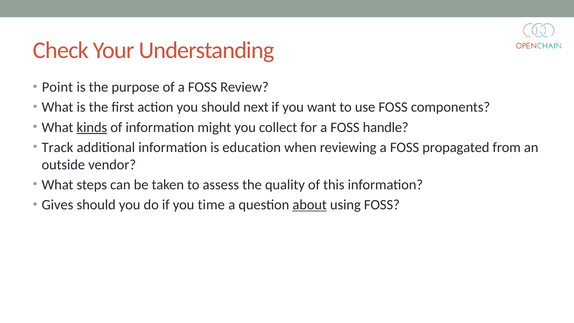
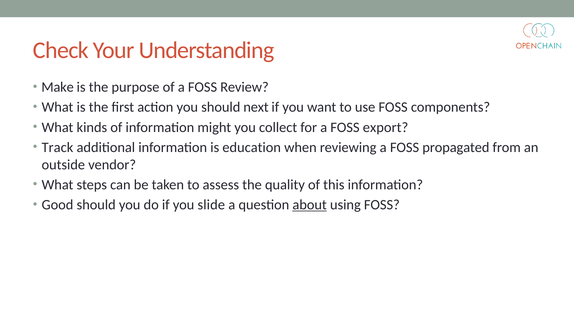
Point: Point -> Make
kinds underline: present -> none
handle: handle -> export
Gives: Gives -> Good
time: time -> slide
